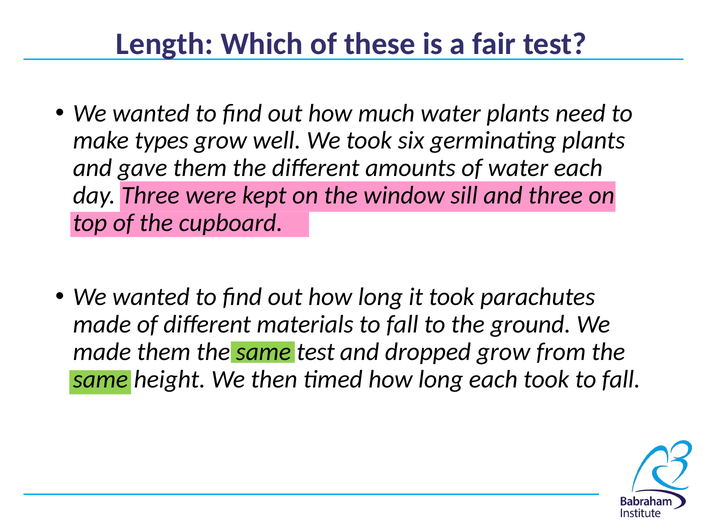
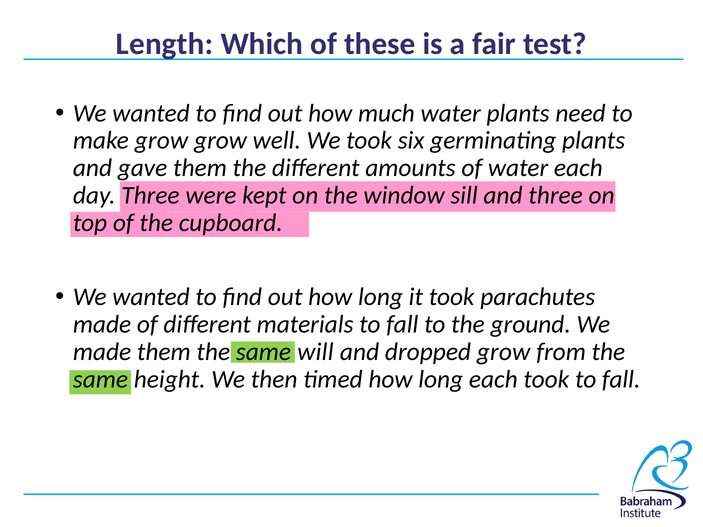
make types: types -> grow
same test: test -> will
